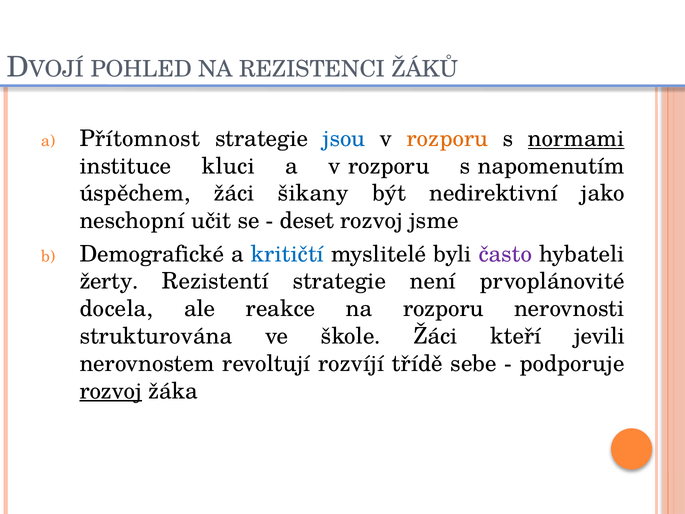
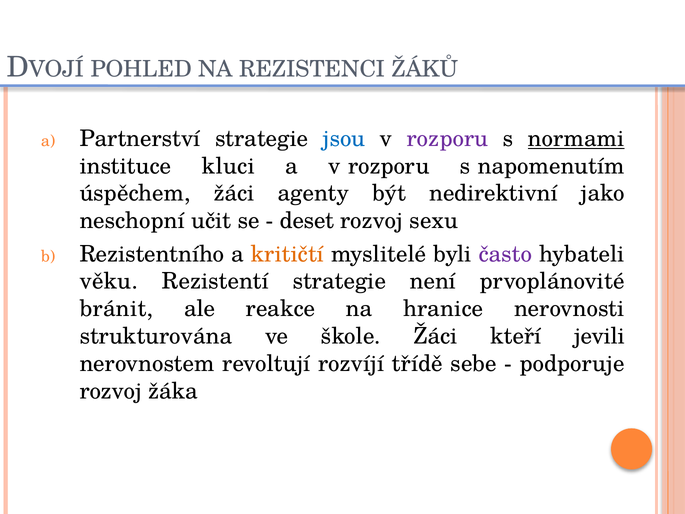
Přítomnost: Přítomnost -> Partnerství
rozporu at (448, 139) colour: orange -> purple
šikany: šikany -> agenty
jsme: jsme -> sexu
Demografické: Demografické -> Rezistentního
kritičtí colour: blue -> orange
žerty: žerty -> věku
docela: docela -> bránit
na rozporu: rozporu -> hranice
rozvoj at (111, 391) underline: present -> none
